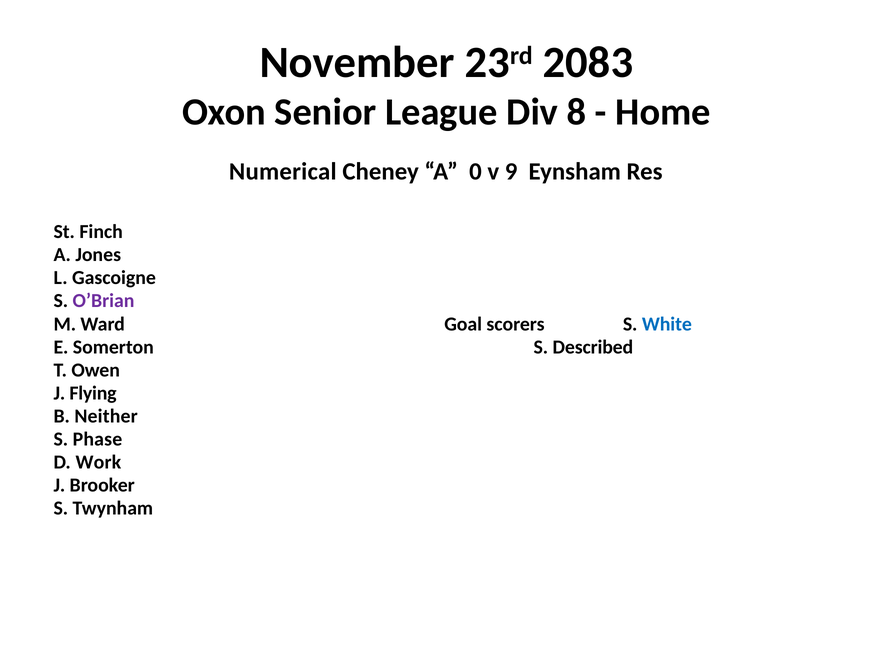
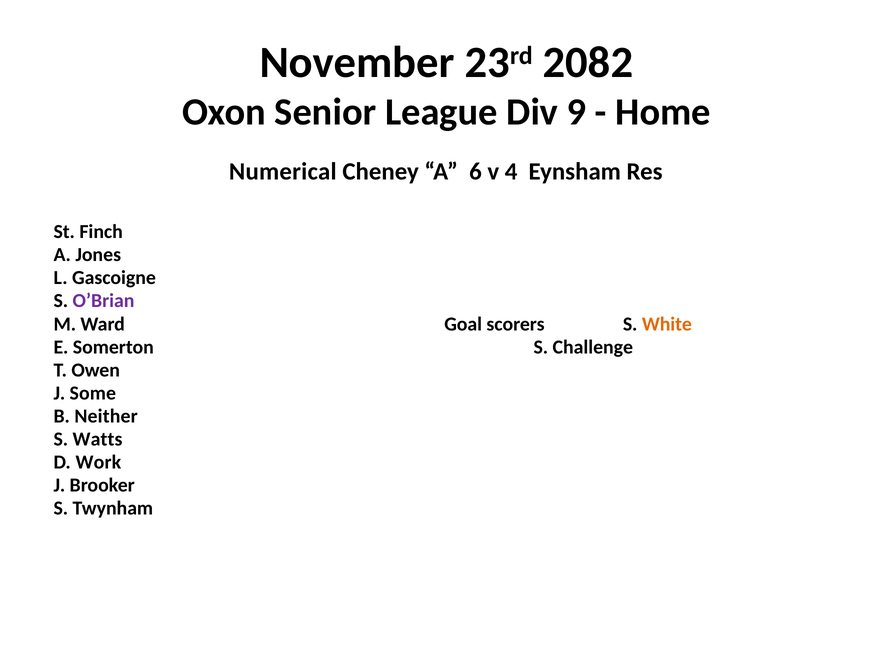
2083: 2083 -> 2082
8: 8 -> 9
0: 0 -> 6
9: 9 -> 4
White colour: blue -> orange
Described: Described -> Challenge
Flying: Flying -> Some
Phase: Phase -> Watts
